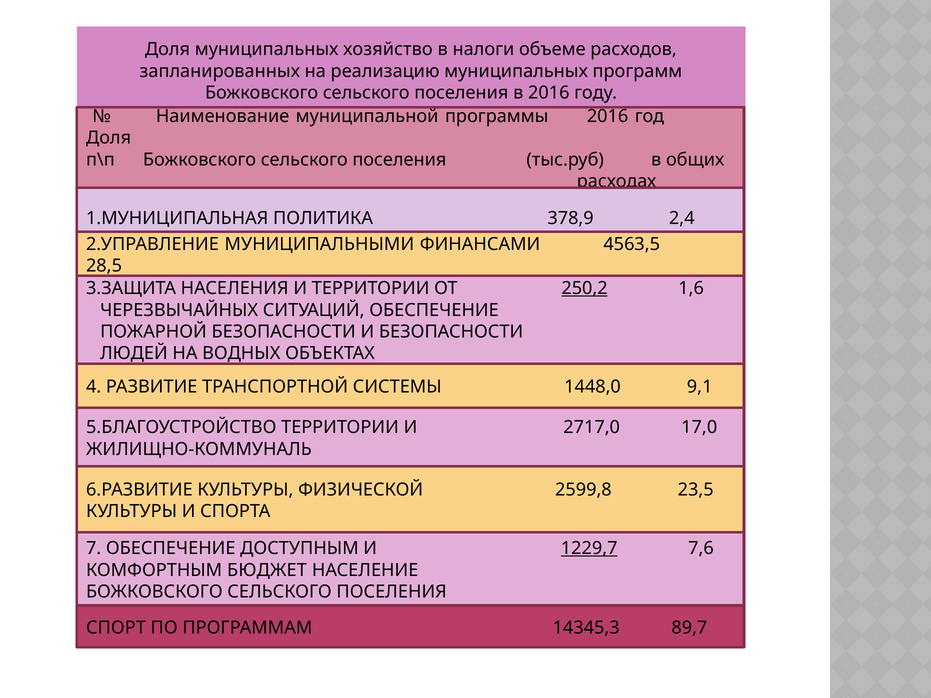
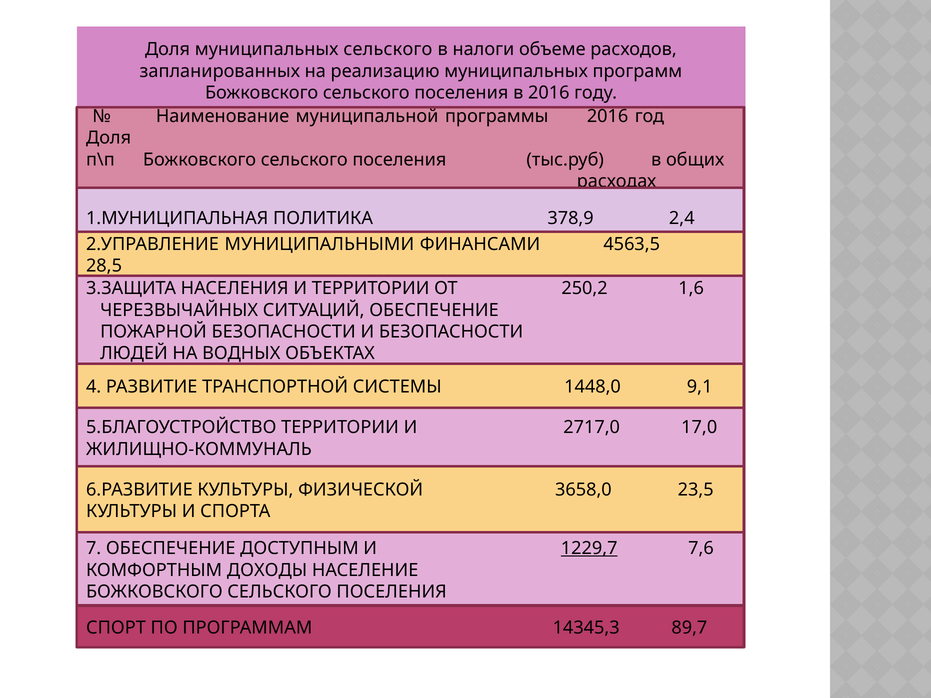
муниципальных хозяйство: хозяйство -> сельского
250,2 underline: present -> none
2599,8: 2599,8 -> 3658,0
БЮДЖЕТ: БЮДЖЕТ -> ДОХОДЫ
